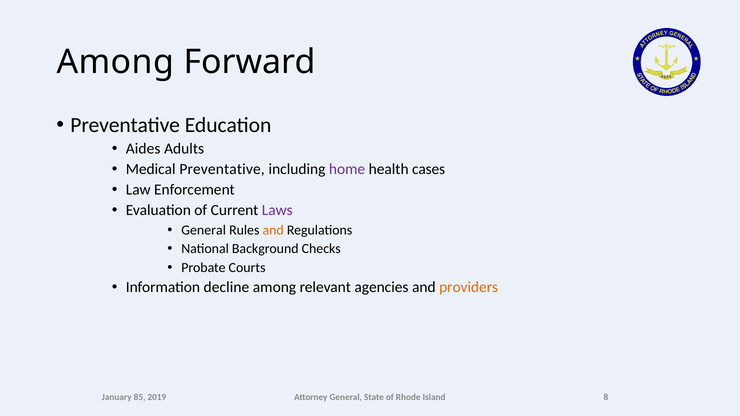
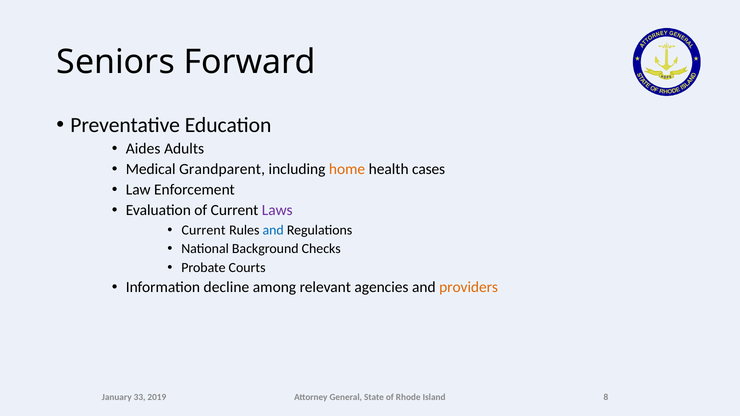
Among at (115, 62): Among -> Seniors
Medical Preventative: Preventative -> Grandparent
home colour: purple -> orange
General at (204, 230): General -> Current
and at (273, 230) colour: orange -> blue
85: 85 -> 33
